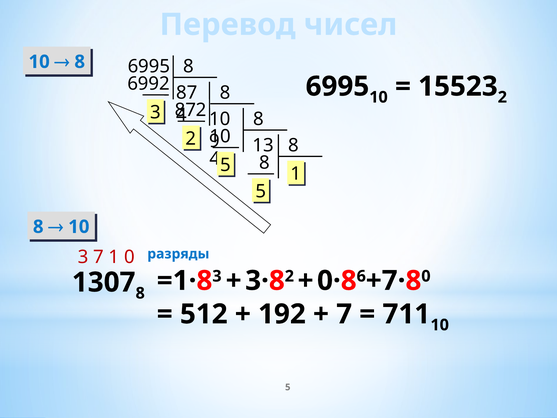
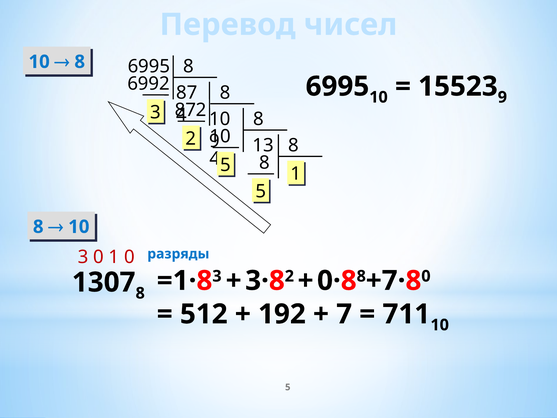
2 at (502, 97): 2 -> 9
3 7: 7 -> 0
6 at (361, 276): 6 -> 8
